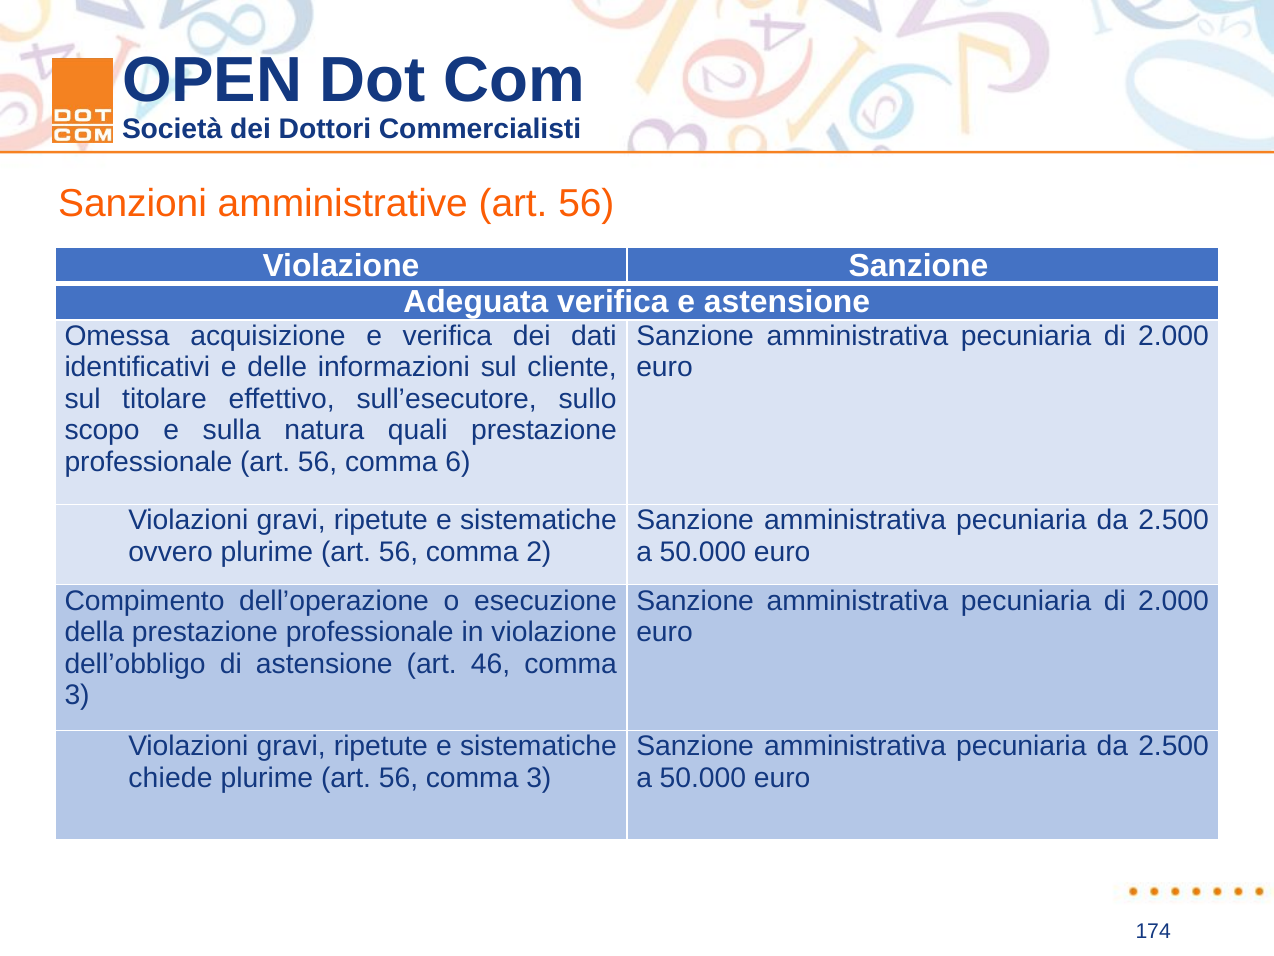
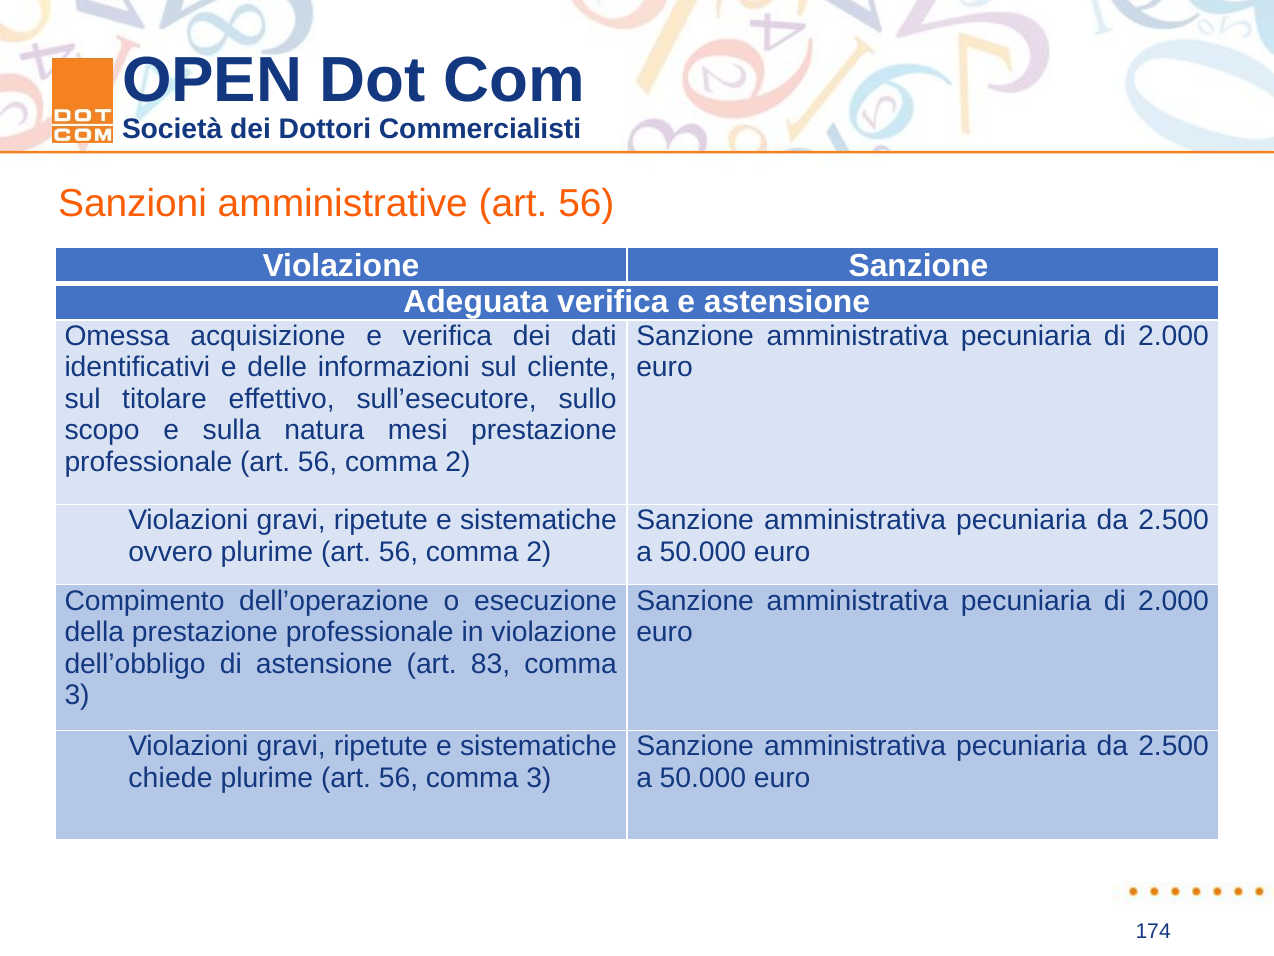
quali: quali -> mesi
6 at (458, 462): 6 -> 2
46: 46 -> 83
